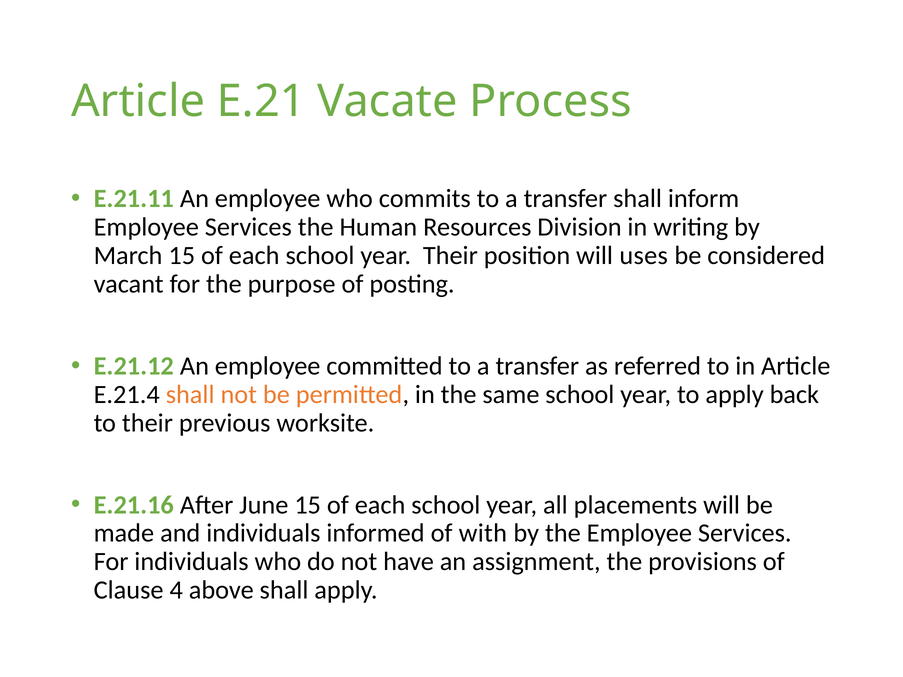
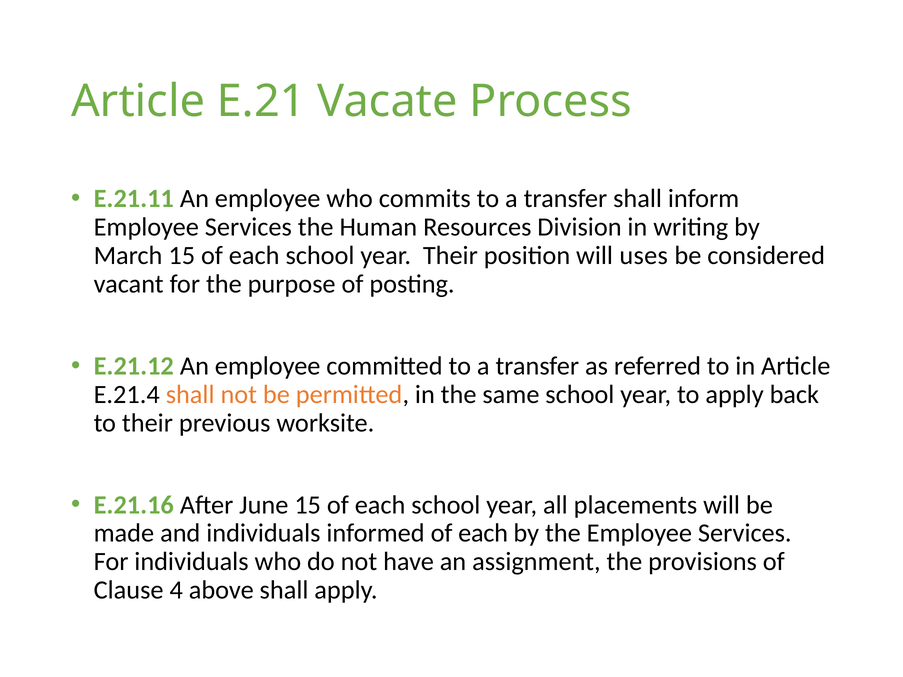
informed of with: with -> each
